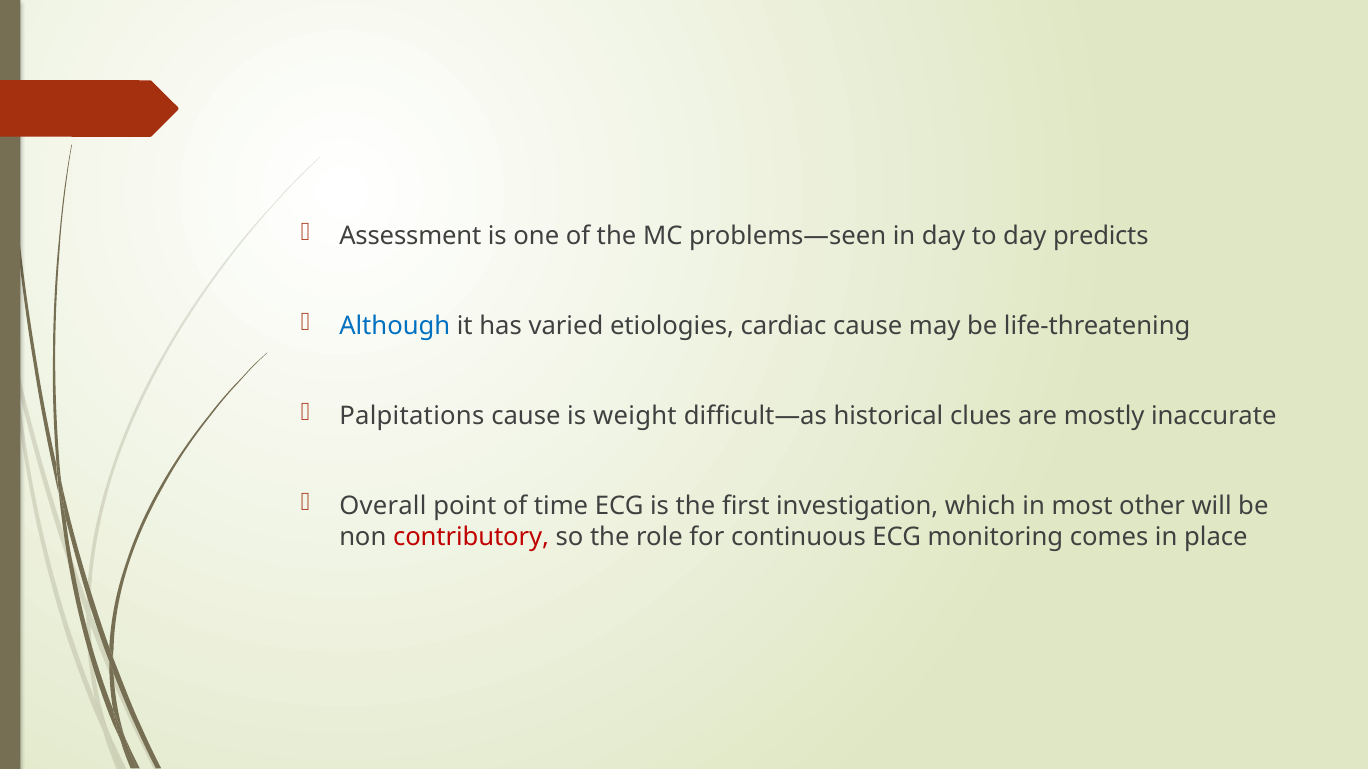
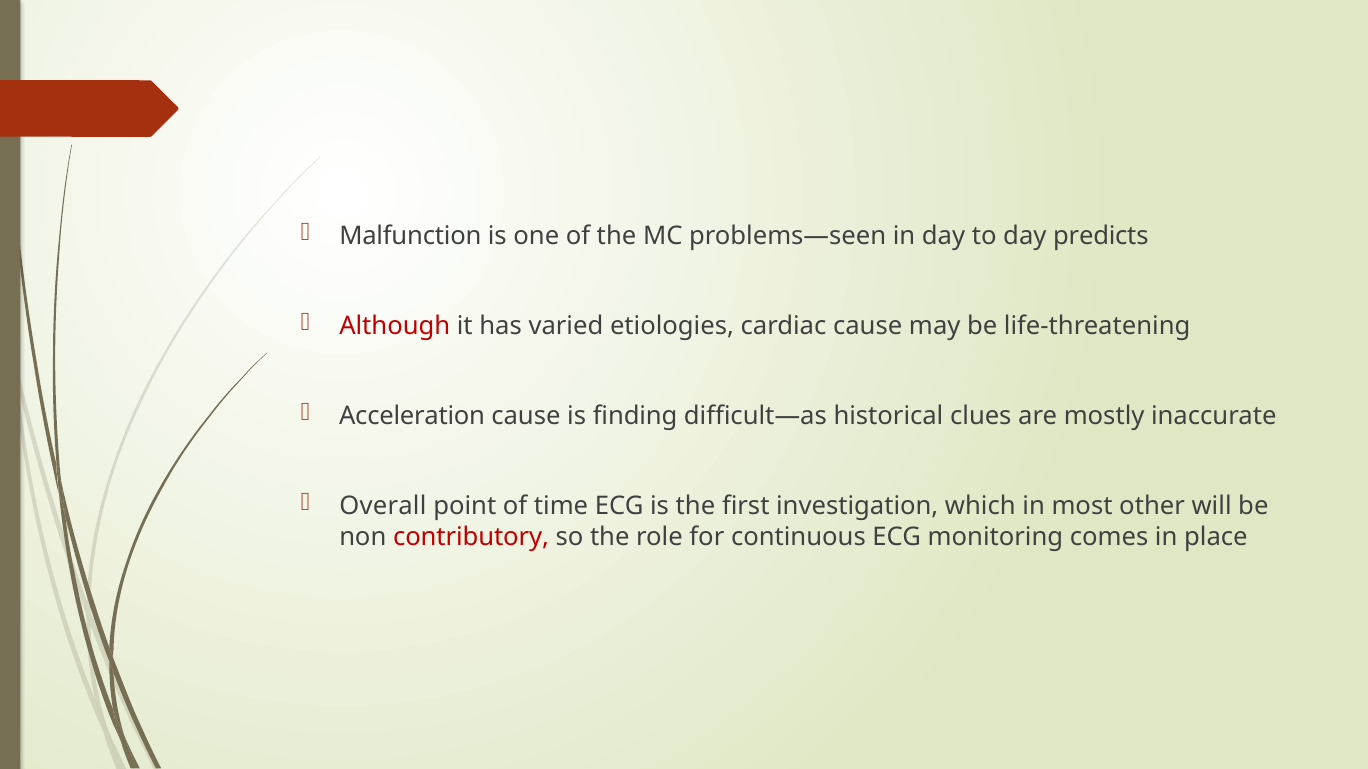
Assessment: Assessment -> Malfunction
Although colour: blue -> red
Palpitations: Palpitations -> Acceleration
weight: weight -> finding
